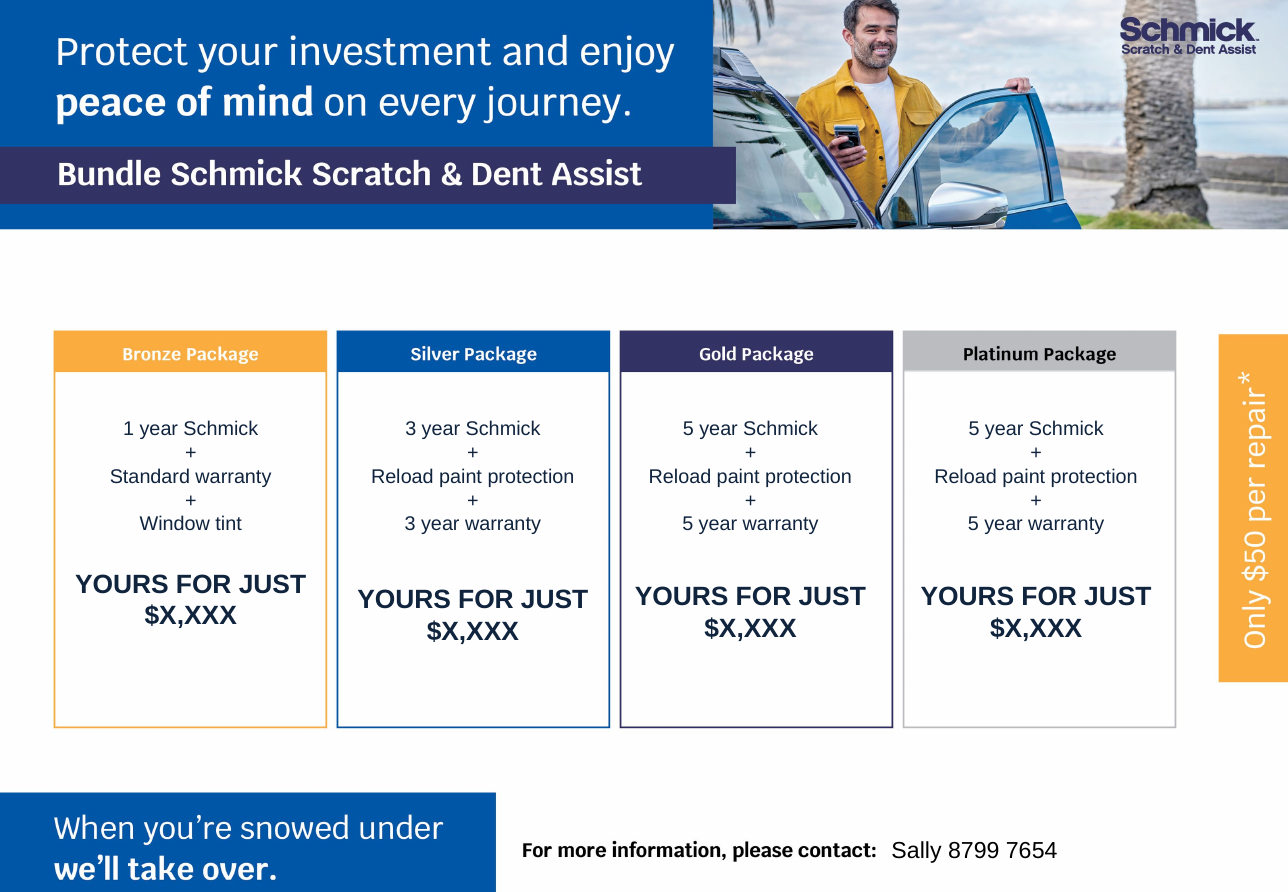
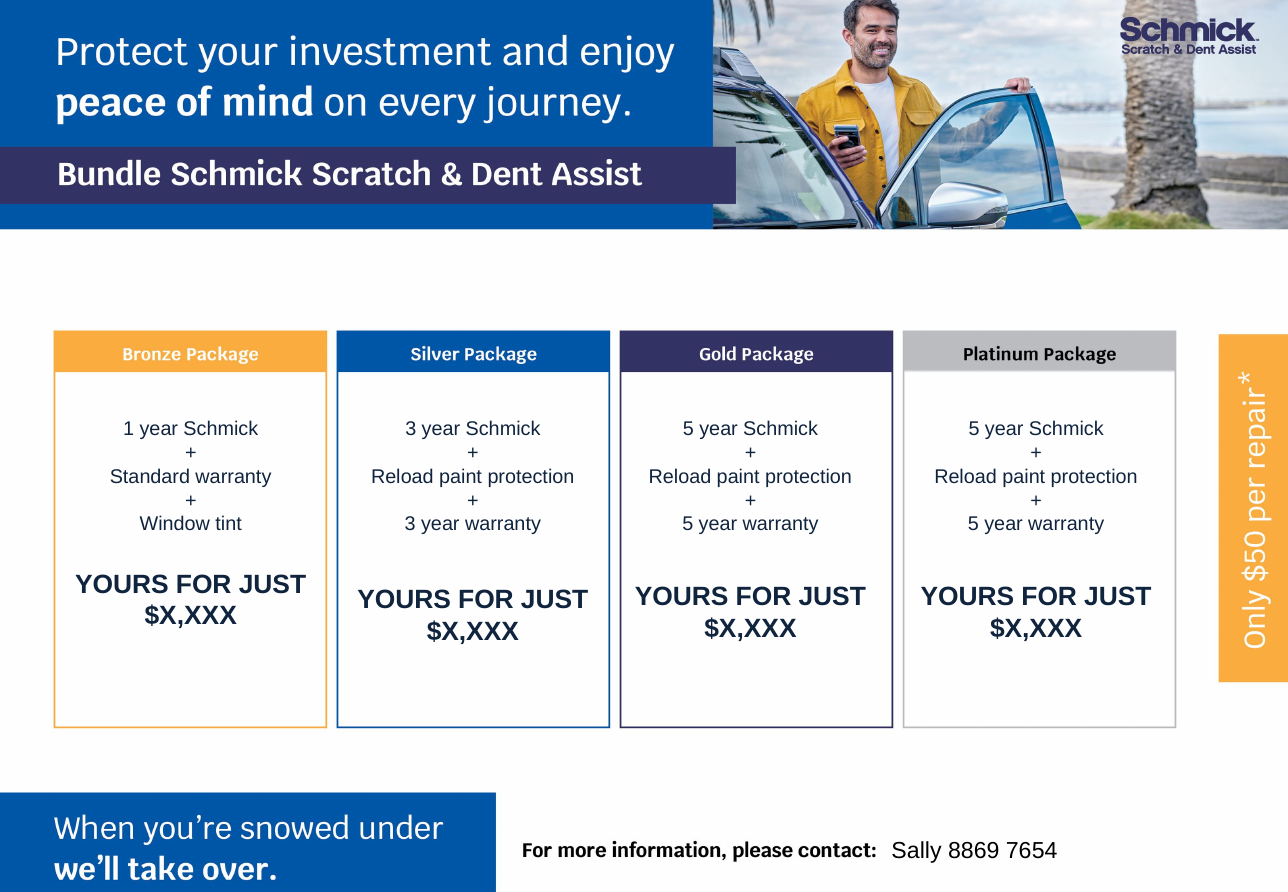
8799: 8799 -> 8869
